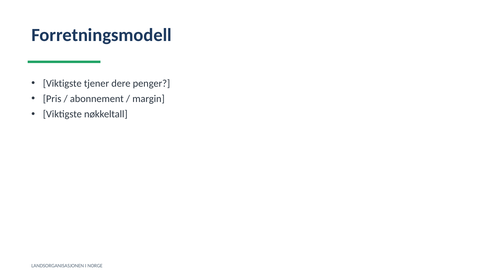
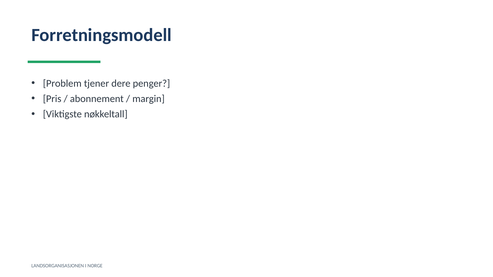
Viktigste at (62, 83): Viktigste -> Problem
